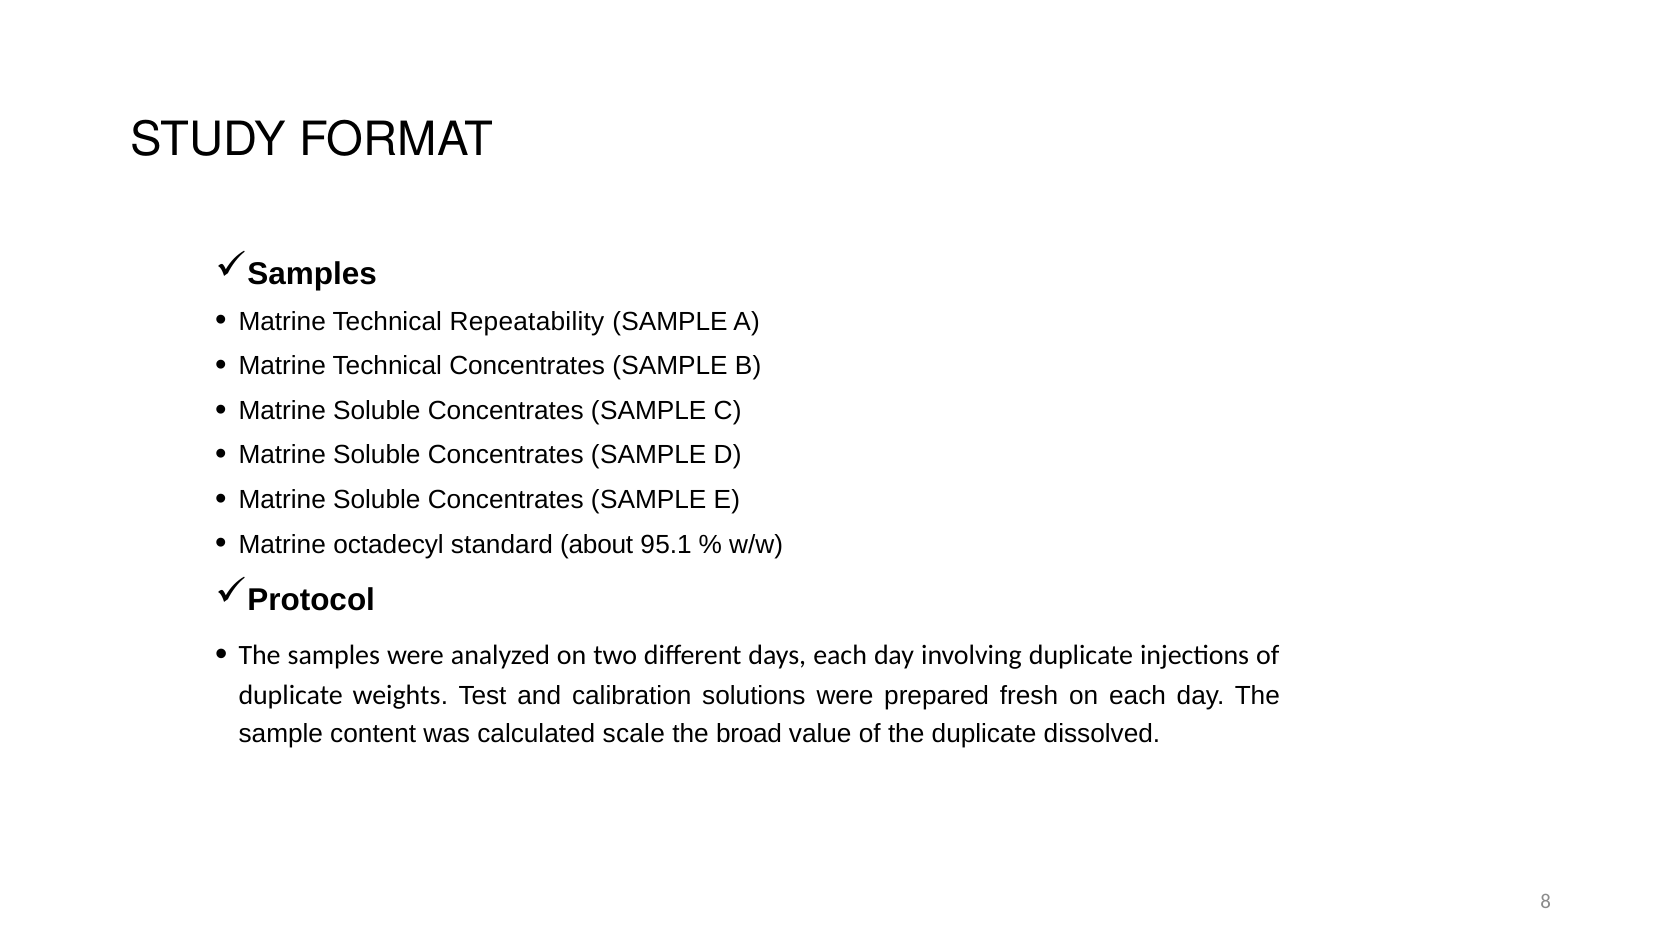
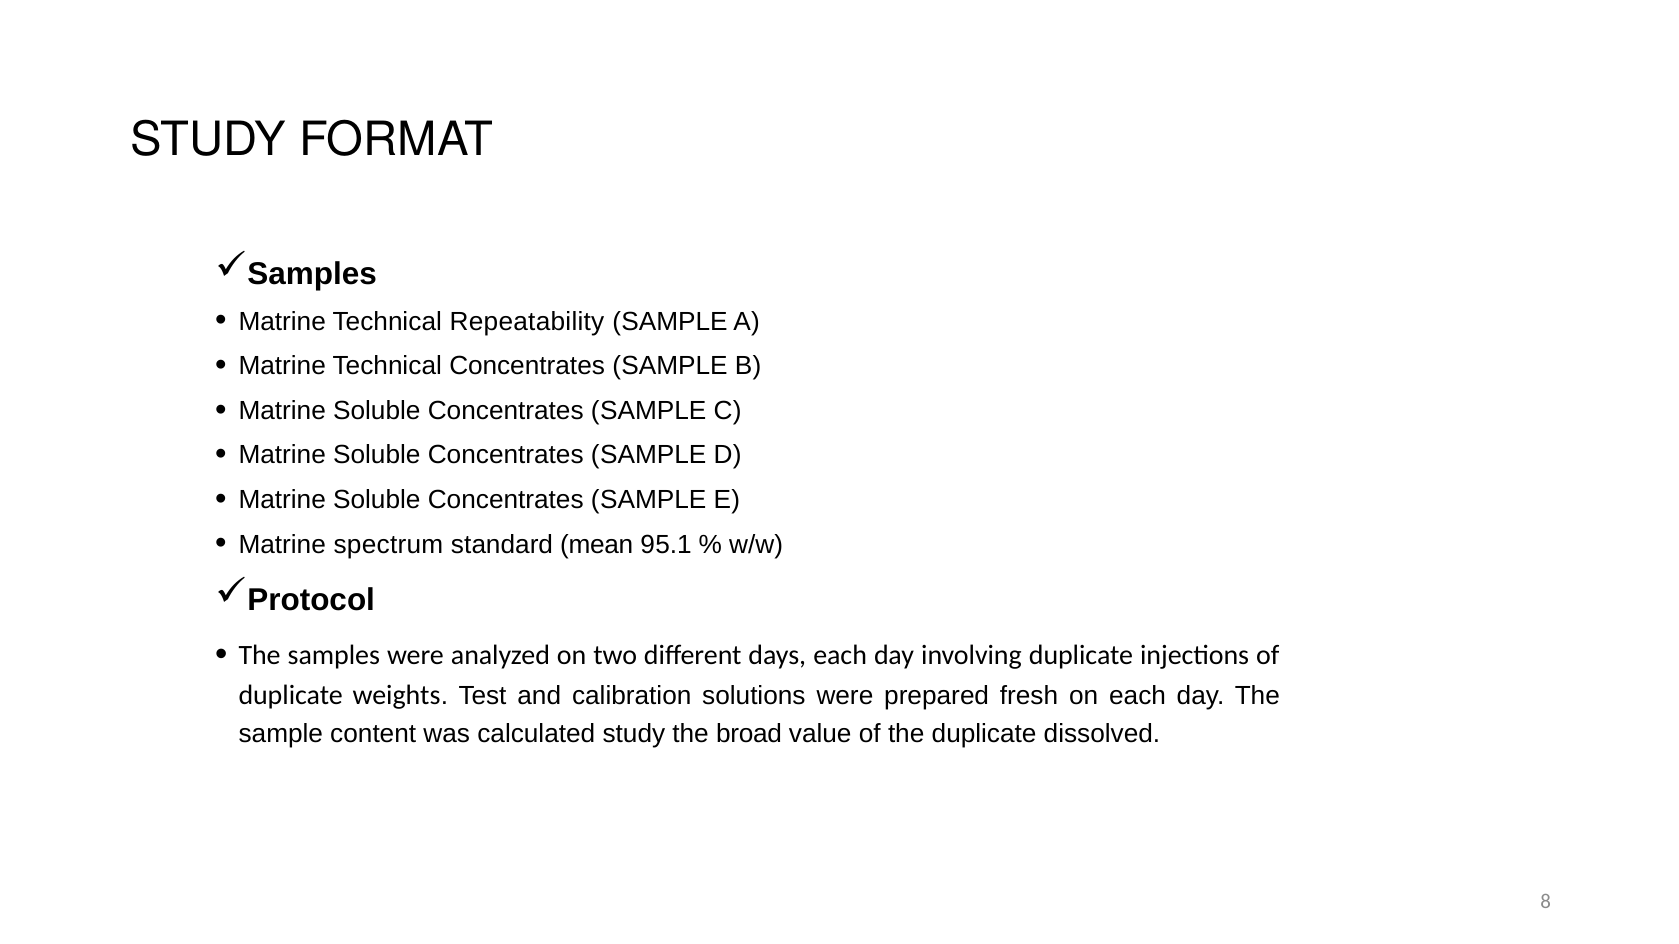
octadecyl: octadecyl -> spectrum
about: about -> mean
calculated scale: scale -> study
